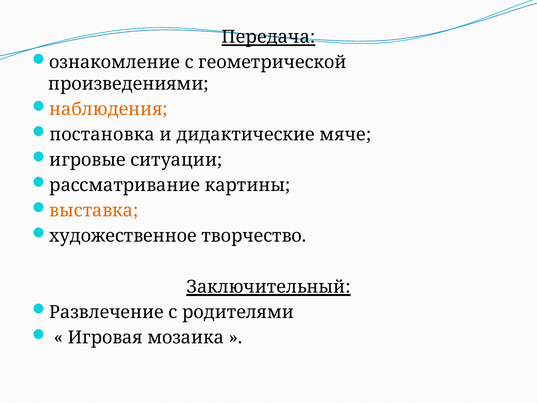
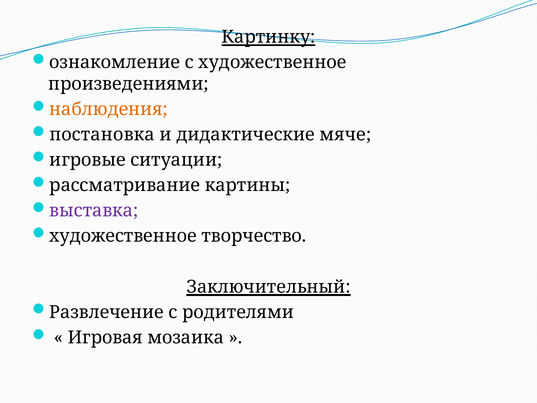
Передача: Передача -> Картинку
с геометрической: геометрической -> художественное
выставка colour: orange -> purple
